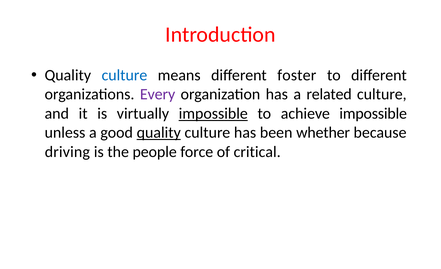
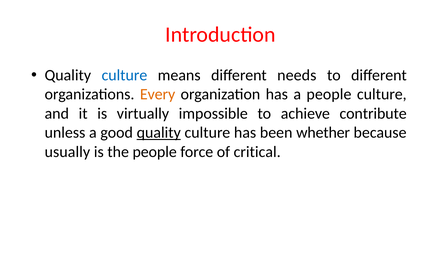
foster: foster -> needs
Every colour: purple -> orange
a related: related -> people
impossible at (213, 113) underline: present -> none
achieve impossible: impossible -> contribute
driving: driving -> usually
